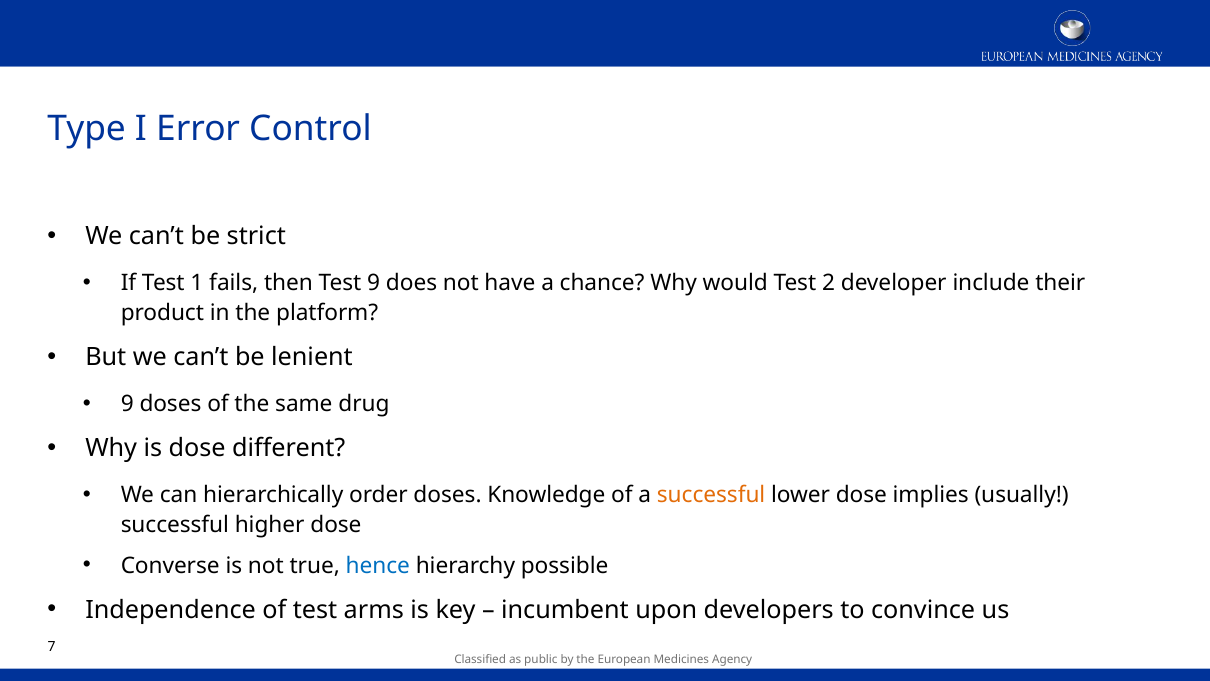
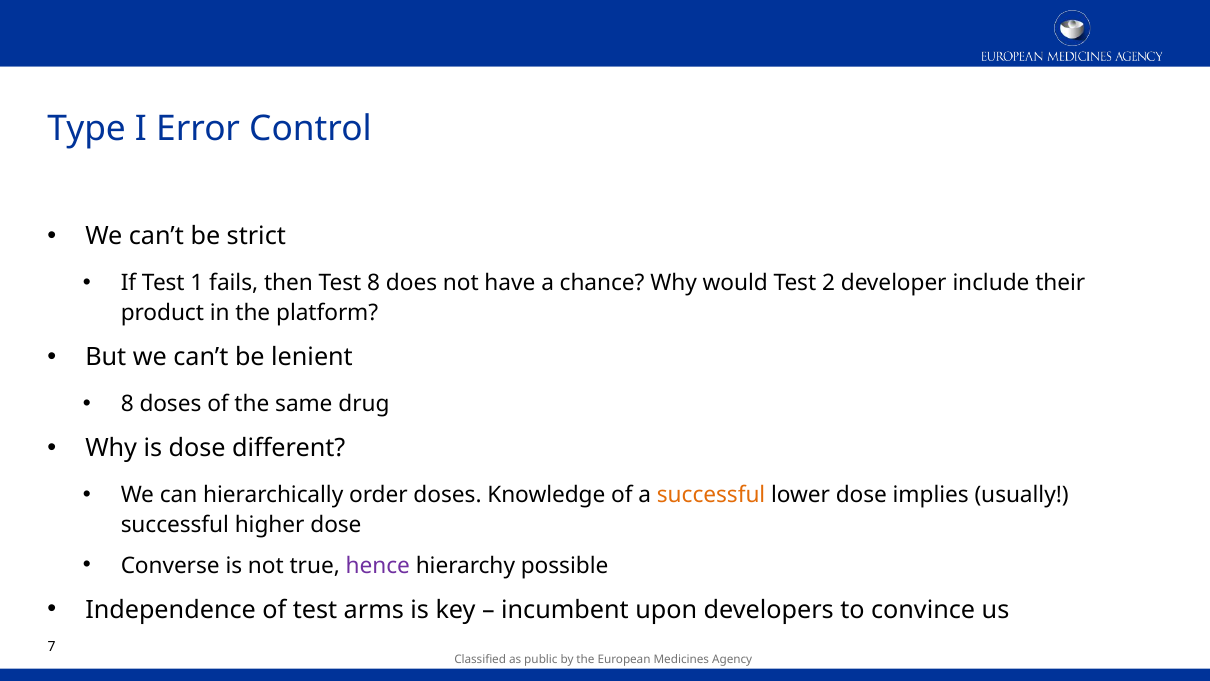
Test 9: 9 -> 8
9 at (127, 404): 9 -> 8
hence colour: blue -> purple
